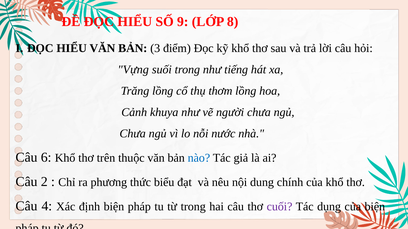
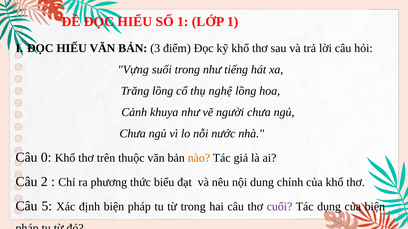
SỐ 9: 9 -> 1
LỚP 8: 8 -> 1
thơm: thơm -> nghệ
6: 6 -> 0
nào colour: blue -> orange
4: 4 -> 5
